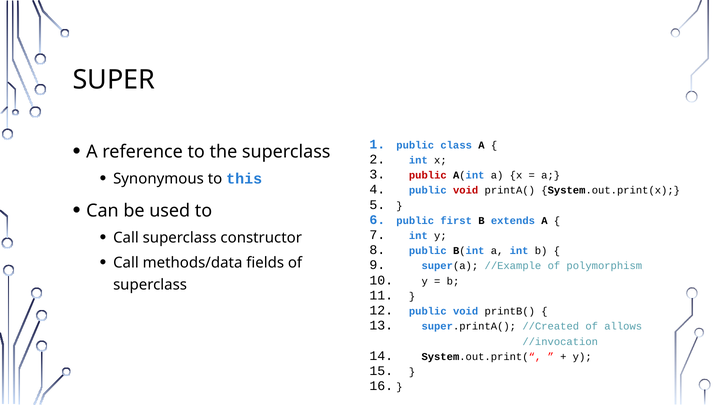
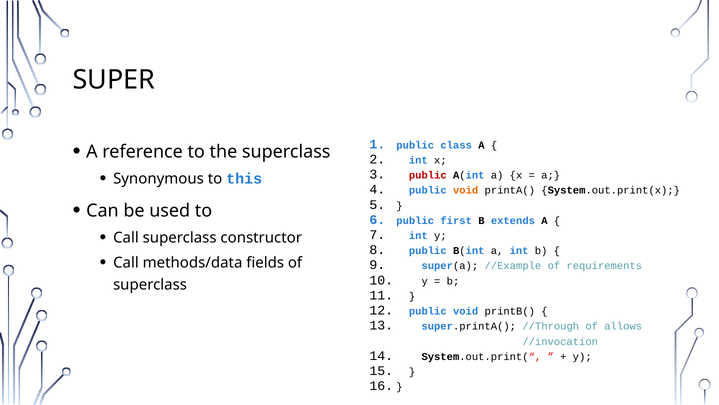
void at (466, 190) colour: red -> orange
polymorphism: polymorphism -> requirements
//Created: //Created -> //Through
